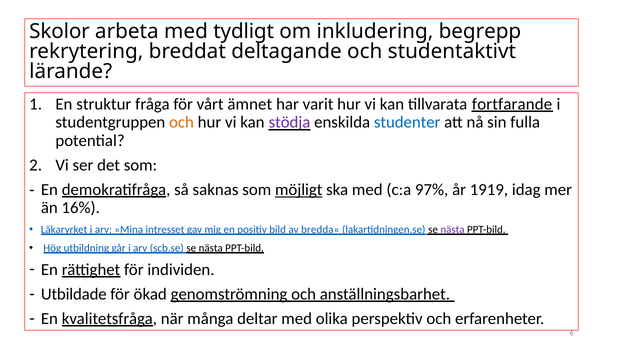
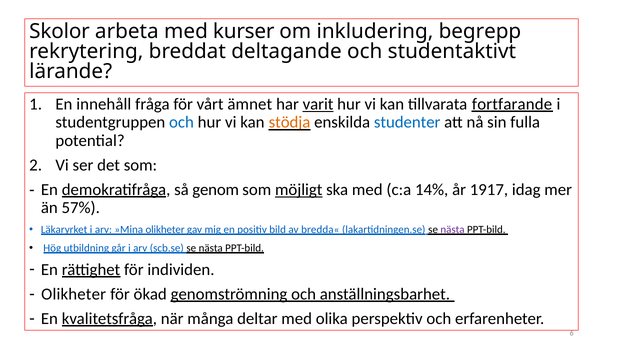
tydligt: tydligt -> kurser
struktur: struktur -> innehåll
varit underline: none -> present
och at (181, 122) colour: orange -> blue
stödja colour: purple -> orange
saknas: saknas -> genom
97%: 97% -> 14%
1919: 1919 -> 1917
16%: 16% -> 57%
»Mina intresset: intresset -> olikheter
Utbildade at (74, 294): Utbildade -> Olikheter
